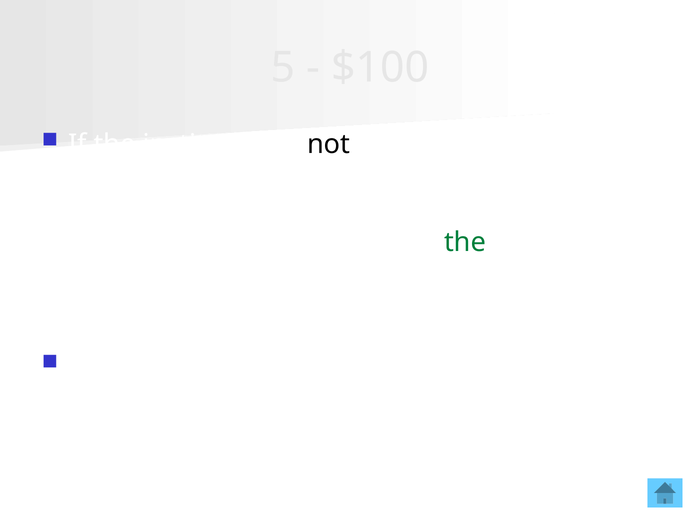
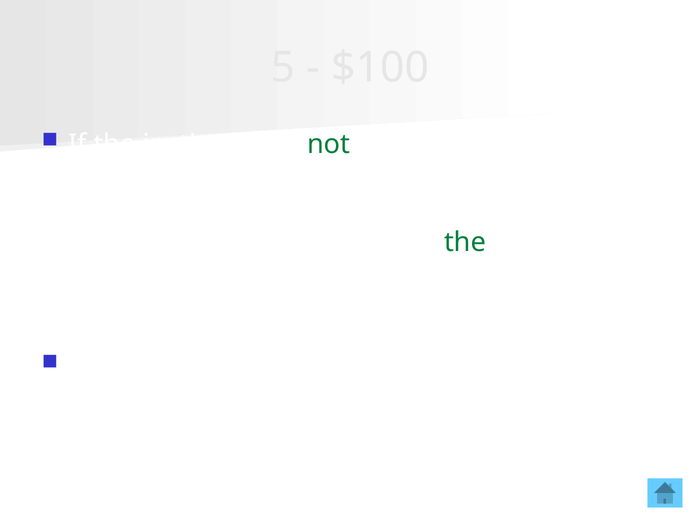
not colour: black -> green
